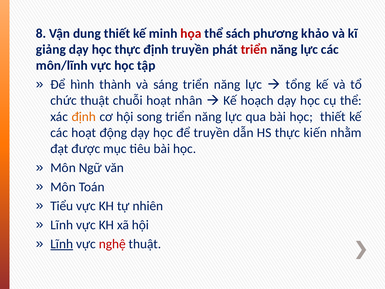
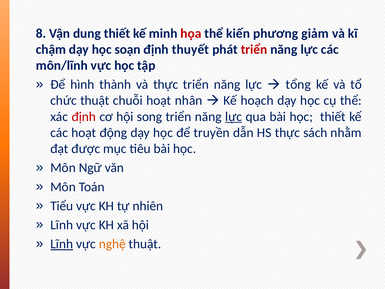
sách: sách -> kiến
khảo: khảo -> giảm
giảng: giảng -> chậm
học thực: thực -> soạn
định truyền: truyền -> thuyết
và sáng: sáng -> thực
định at (84, 117) colour: orange -> red
lực at (234, 117) underline: none -> present
kiến: kiến -> sách
nghệ colour: red -> orange
